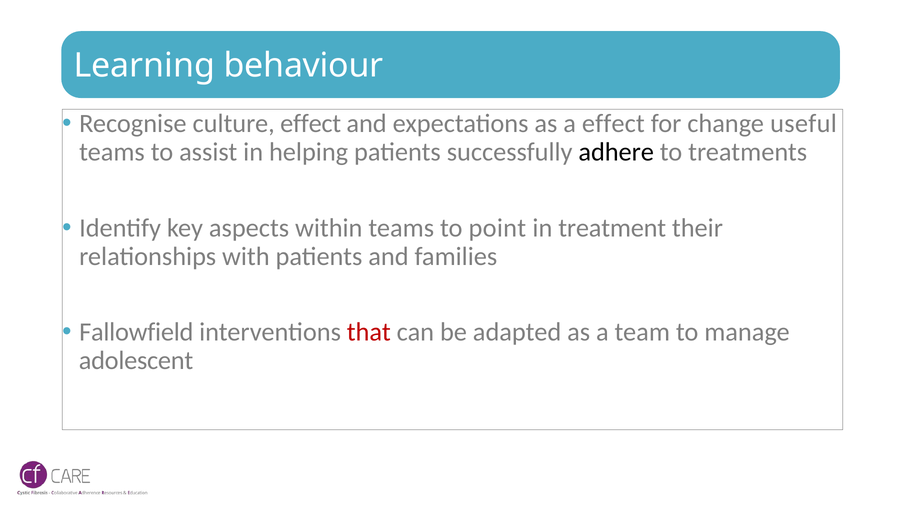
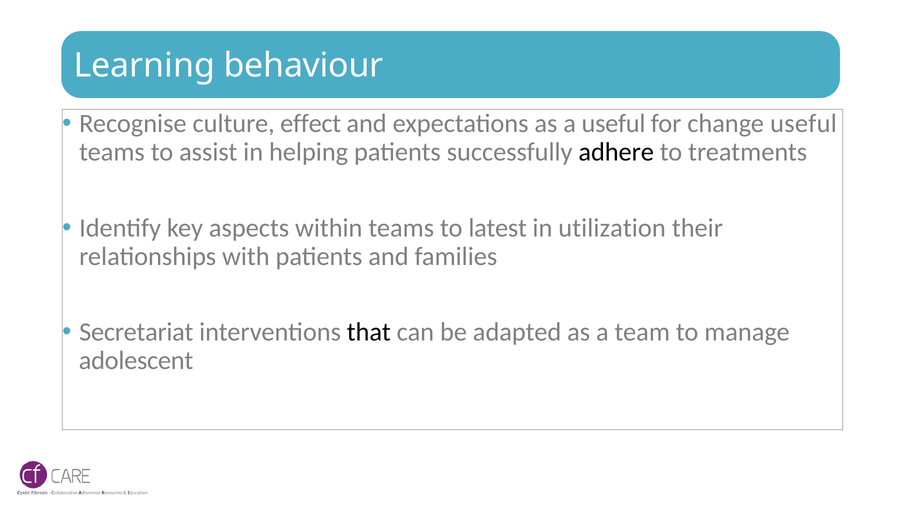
a effect: effect -> useful
point: point -> latest
treatment: treatment -> utilization
Fallowfield: Fallowfield -> Secretariat
that colour: red -> black
